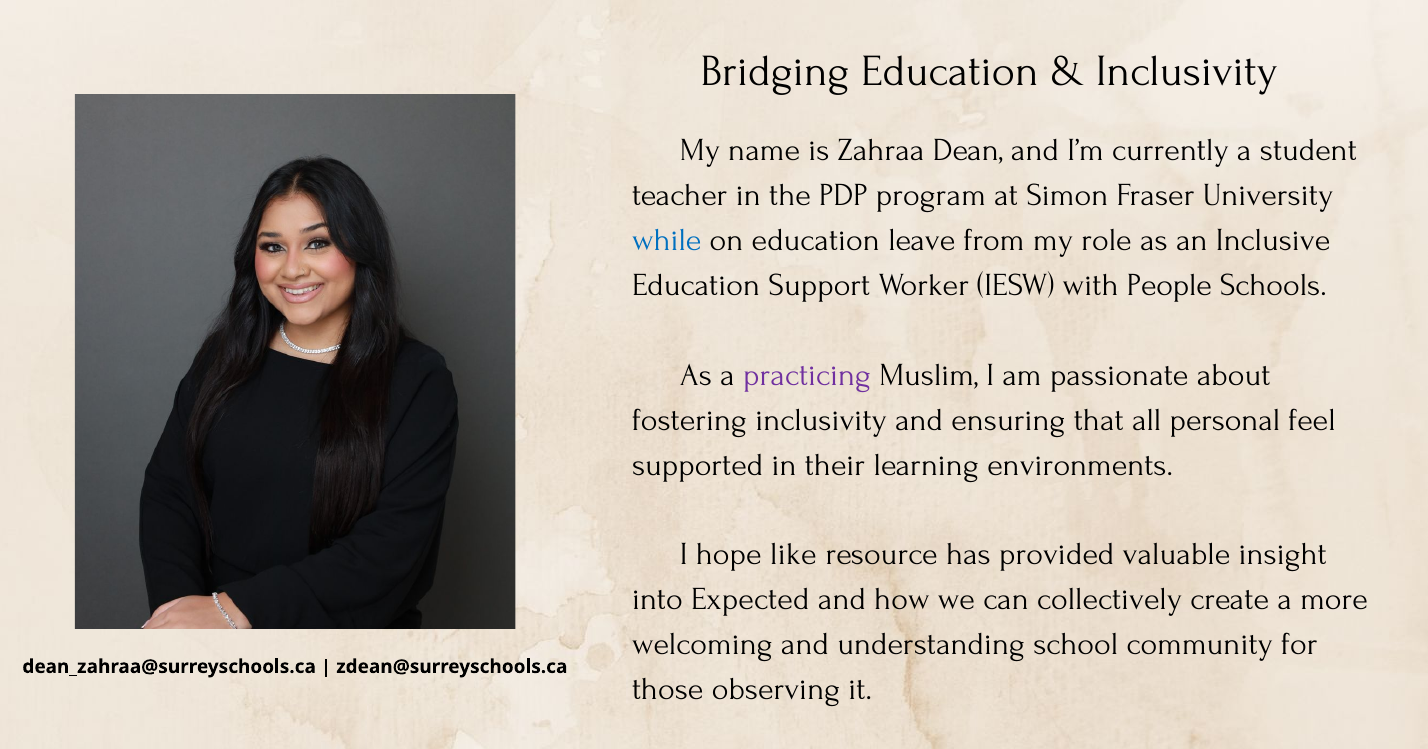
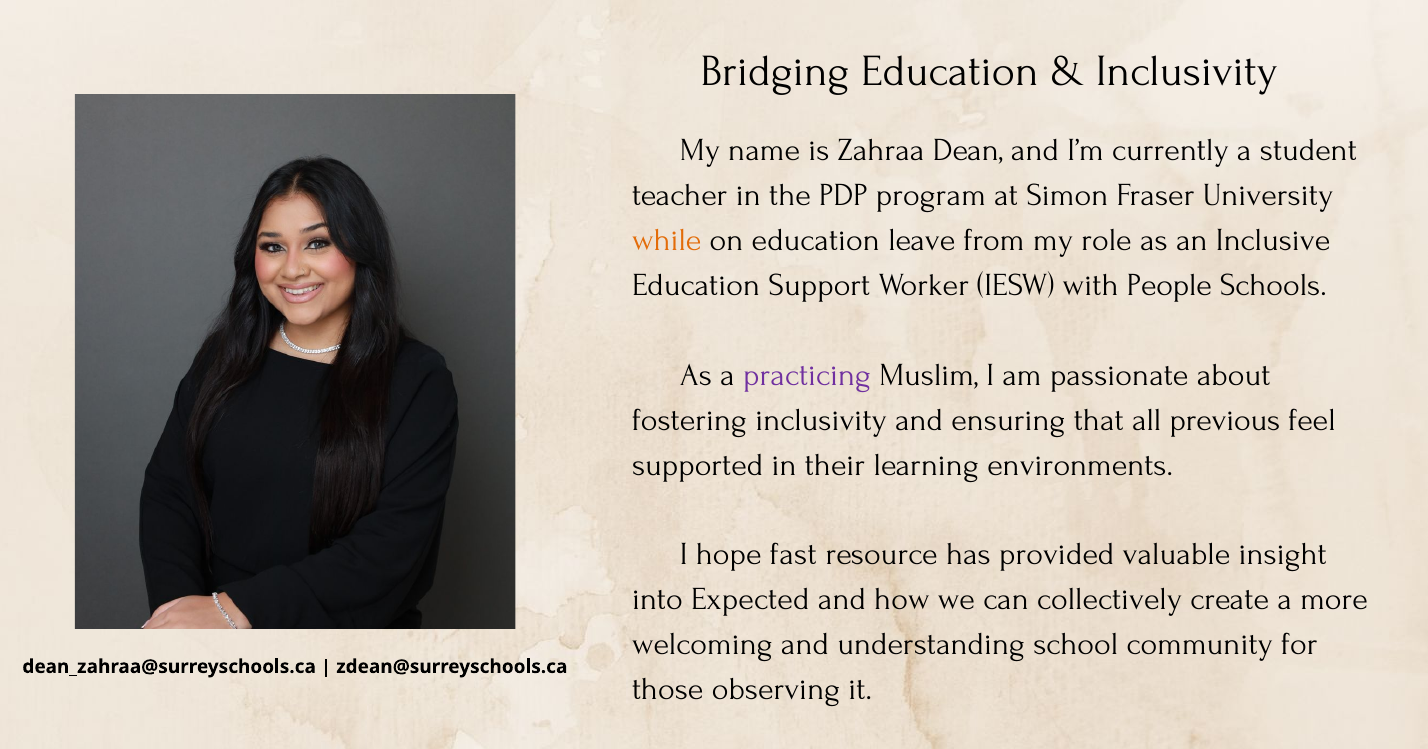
while colour: blue -> orange
personal: personal -> previous
like: like -> fast
